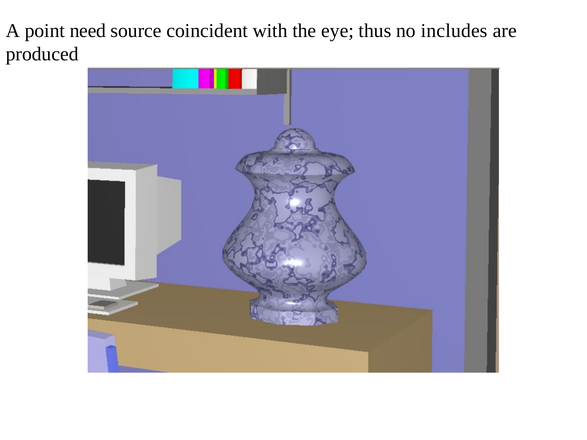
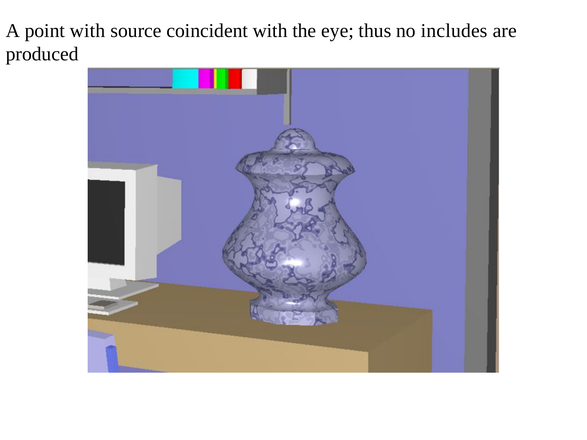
point need: need -> with
